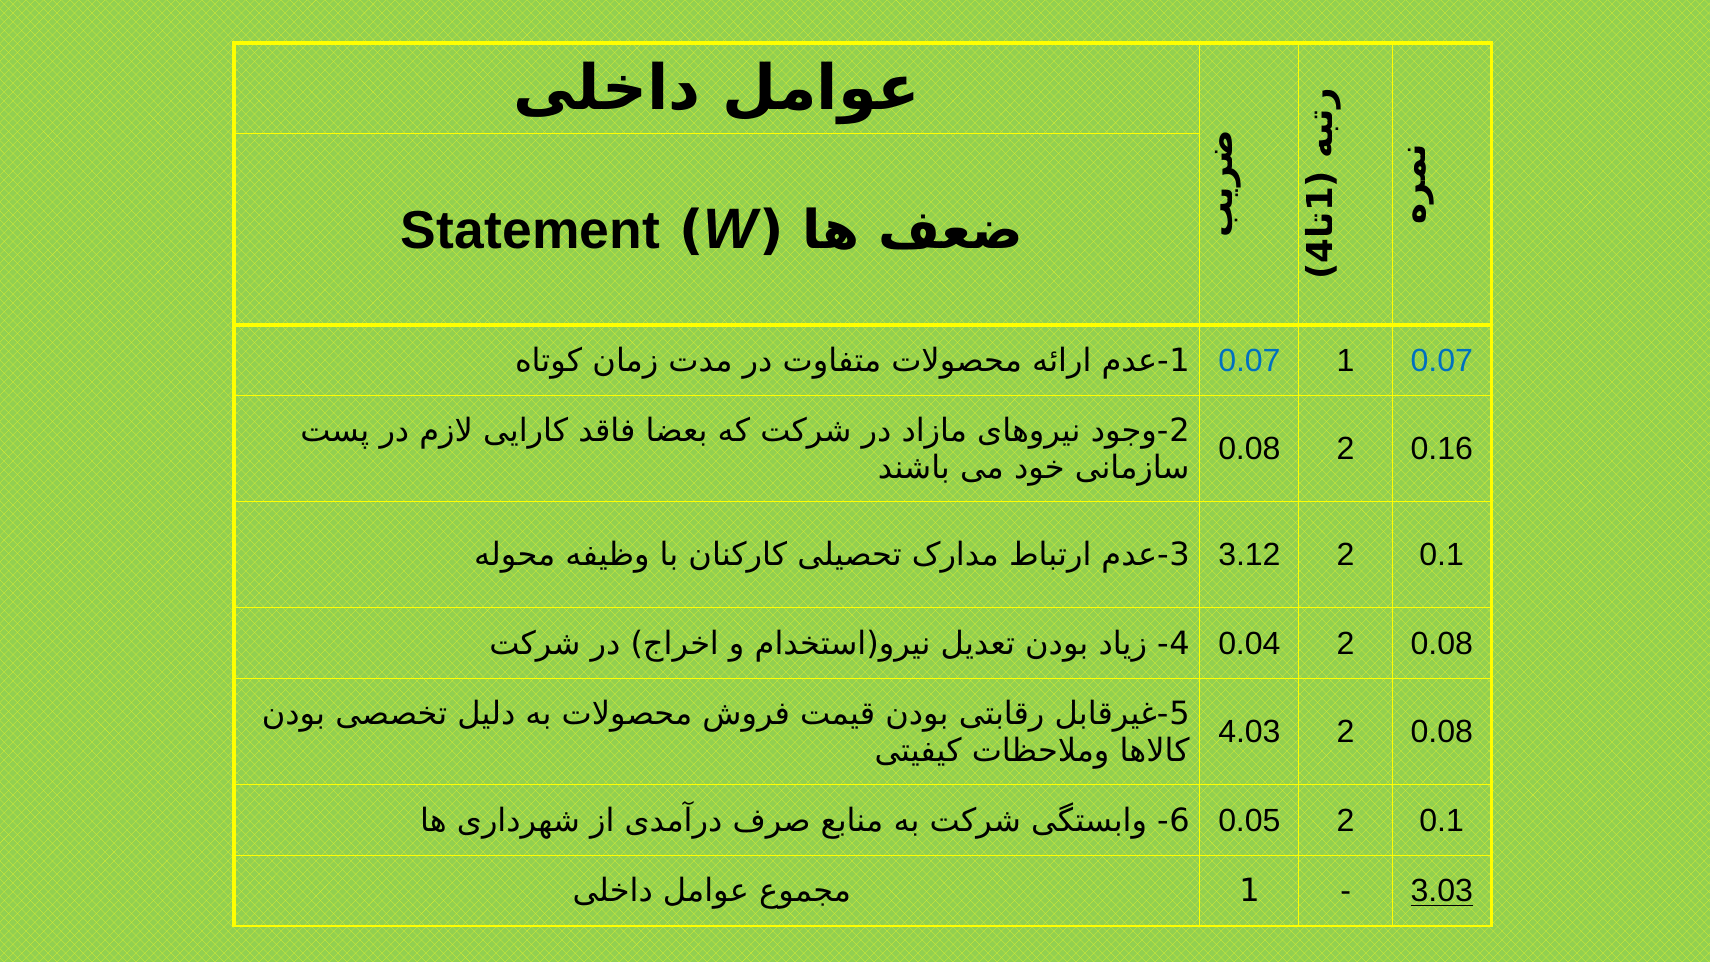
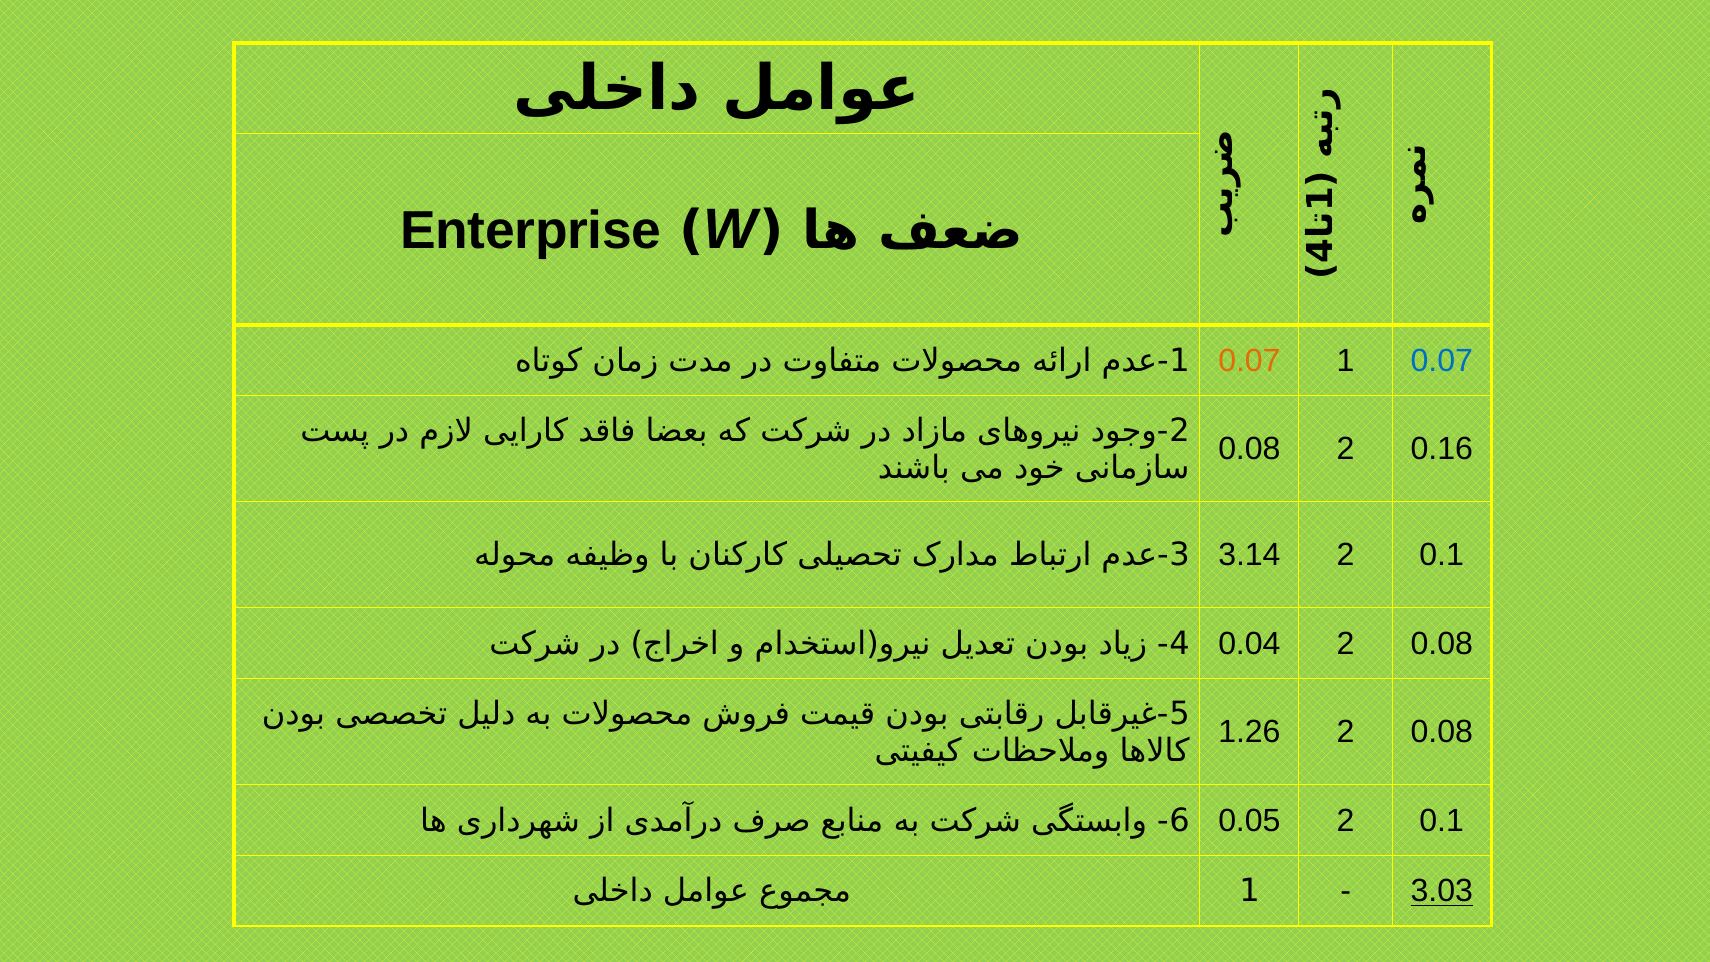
Statement: Statement -> Enterprise
0.07 at (1249, 361) colour: blue -> orange
3.12: 3.12 -> 3.14
4.03: 4.03 -> 1.26
